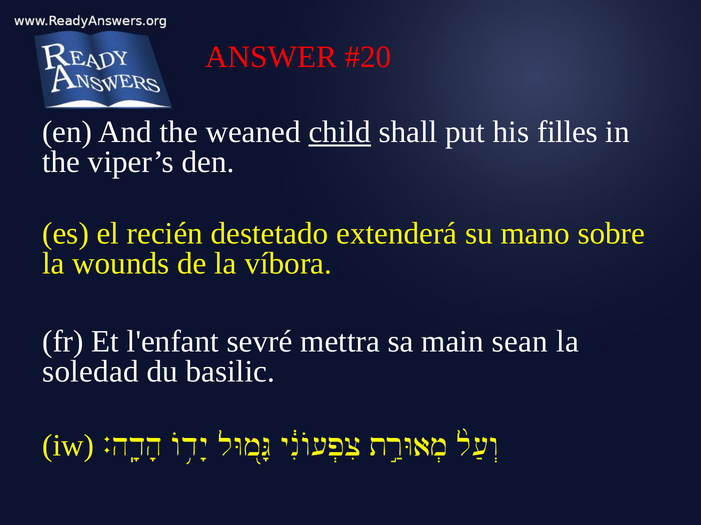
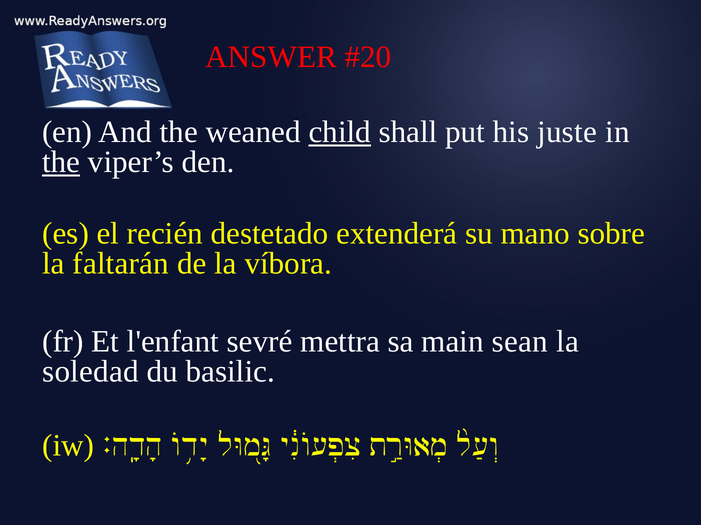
filles: filles -> juste
the at (61, 162) underline: none -> present
wounds: wounds -> faltarán
